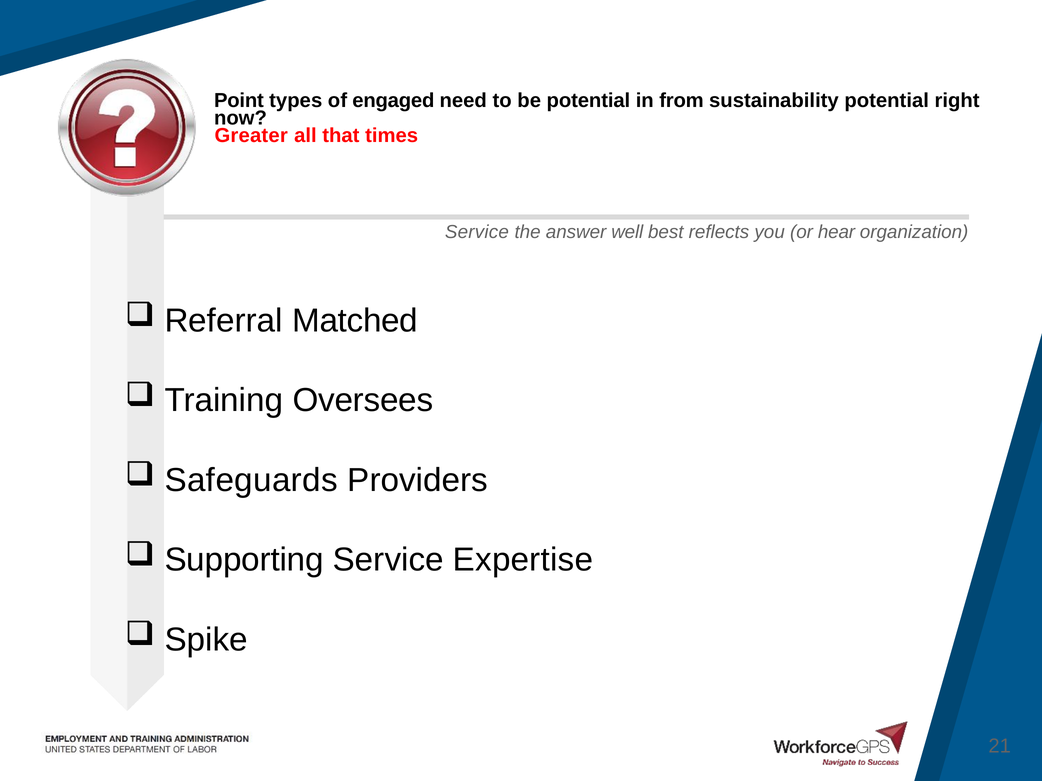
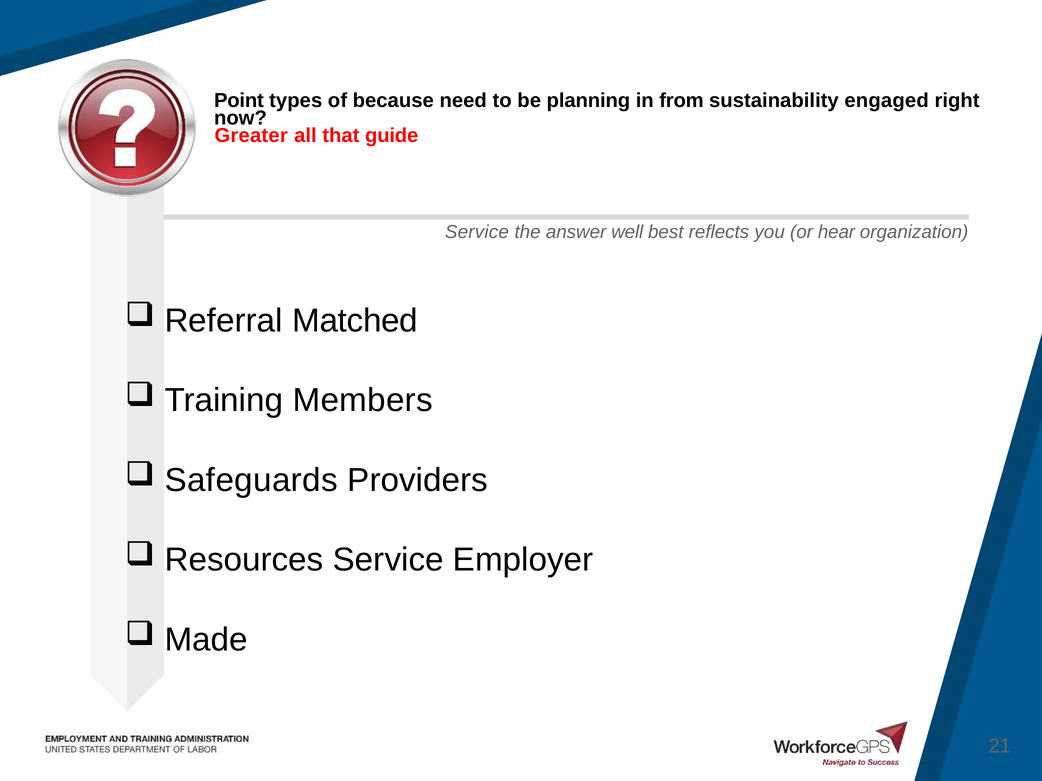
engaged: engaged -> because
be potential: potential -> planning
sustainability potential: potential -> engaged
times: times -> guide
Oversees: Oversees -> Members
Supporting: Supporting -> Resources
Expertise: Expertise -> Employer
Spike: Spike -> Made
